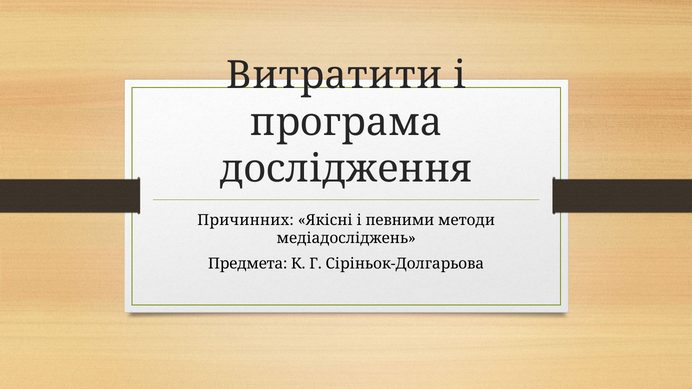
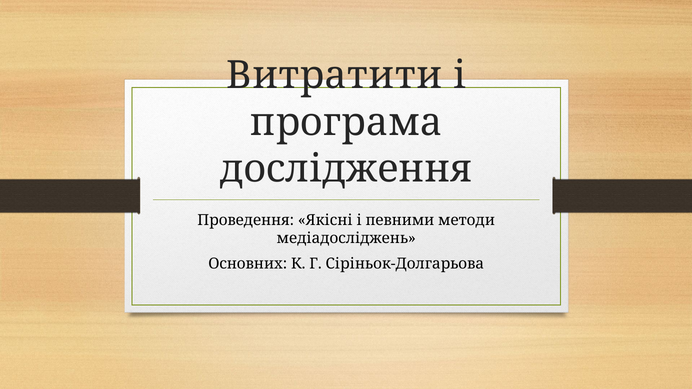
Причинних: Причинних -> Проведення
Предмета: Предмета -> Основних
